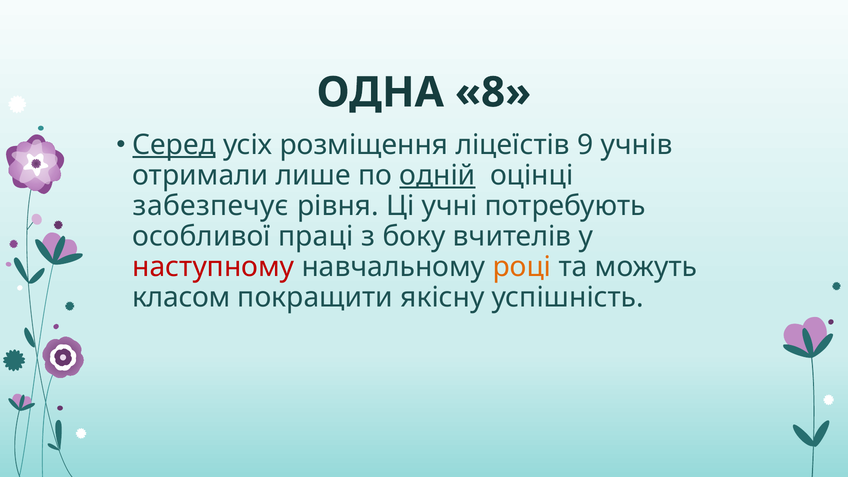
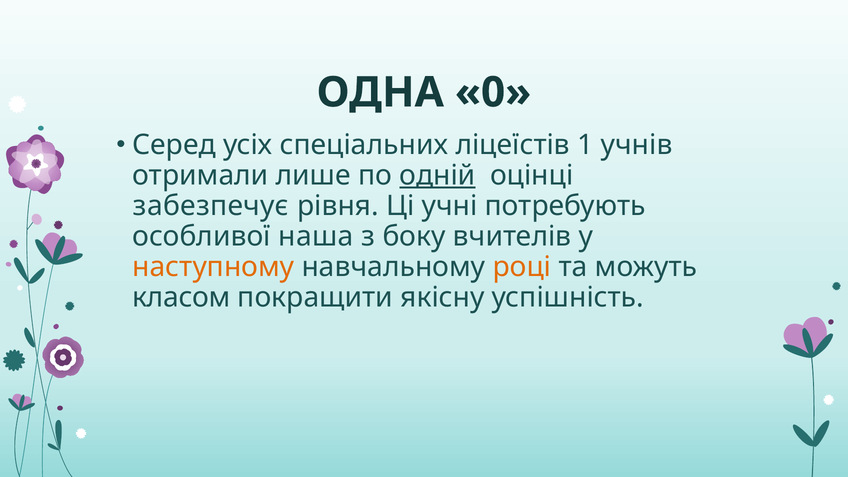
8: 8 -> 0
Серед underline: present -> none
розміщення: розміщення -> спеціальних
9: 9 -> 1
праці: праці -> наша
наступному colour: red -> orange
